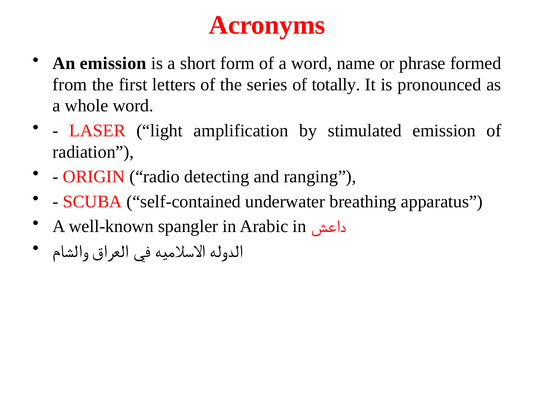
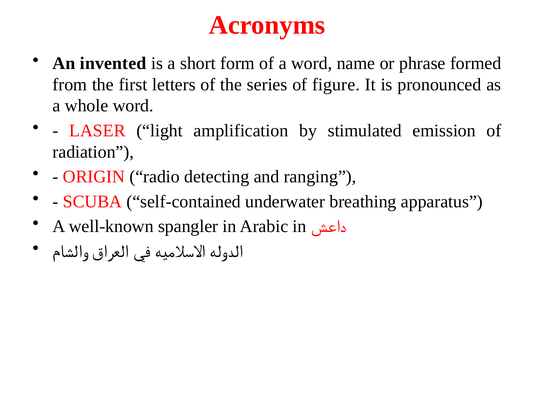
An emission: emission -> invented
totally: totally -> figure
